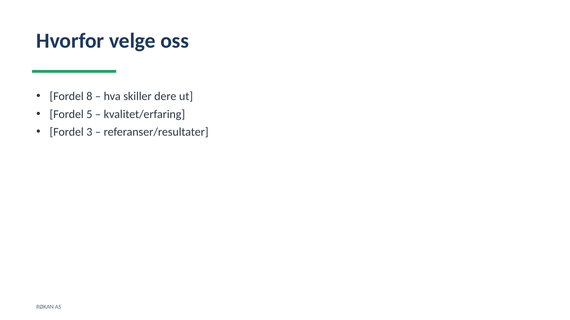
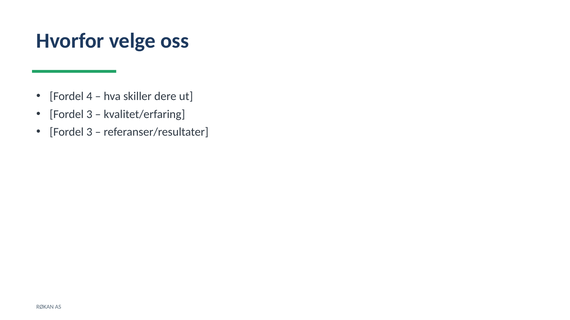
8: 8 -> 4
5 at (89, 114): 5 -> 3
